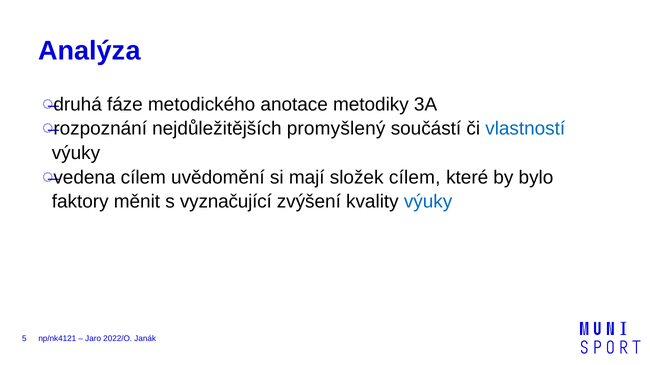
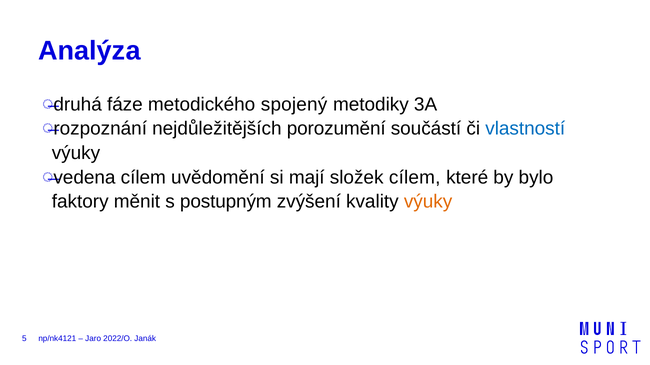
anotace: anotace -> spojený
promyšlený: promyšlený -> porozumění
vyznačující: vyznačující -> postupným
výuky at (428, 202) colour: blue -> orange
